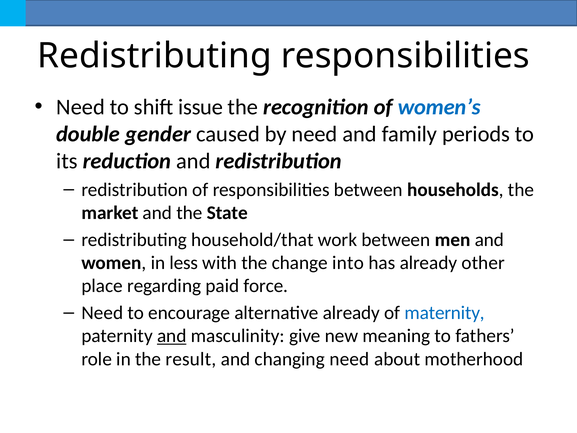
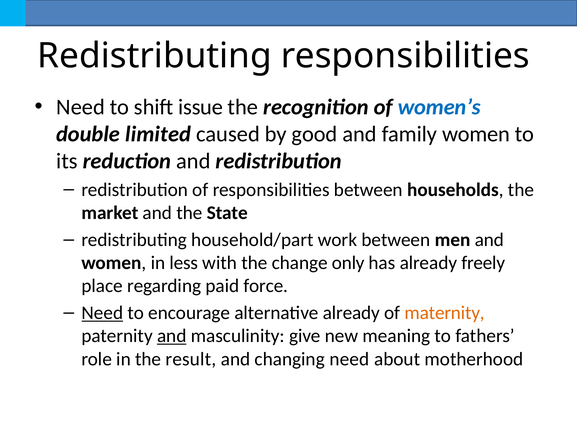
gender: gender -> limited
by need: need -> good
family periods: periods -> women
household/that: household/that -> household/part
into: into -> only
other: other -> freely
Need at (102, 313) underline: none -> present
maternity colour: blue -> orange
